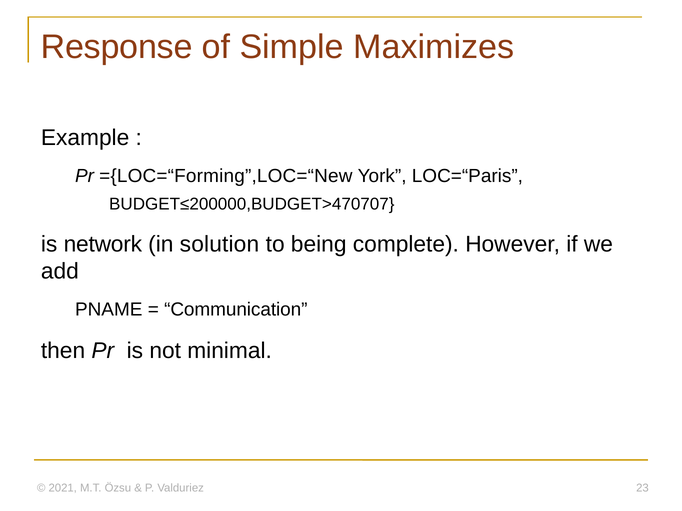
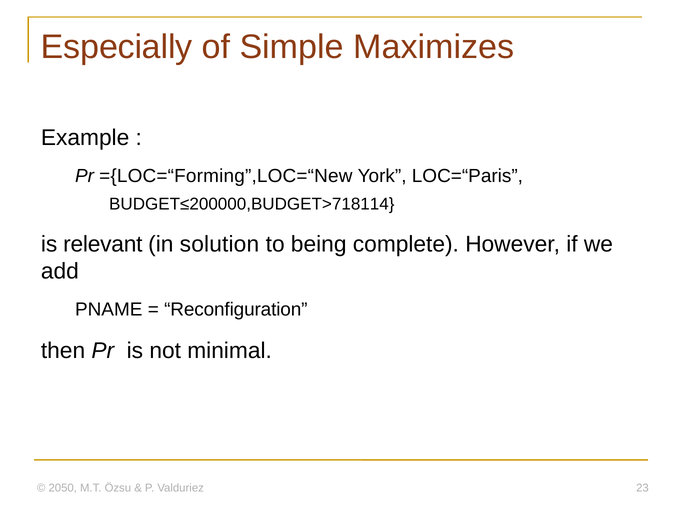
Response: Response -> Especially
BUDGET≤200000,BUDGET>470707: BUDGET≤200000,BUDGET>470707 -> BUDGET≤200000,BUDGET>718114
network: network -> relevant
Communication: Communication -> Reconfiguration
2021: 2021 -> 2050
